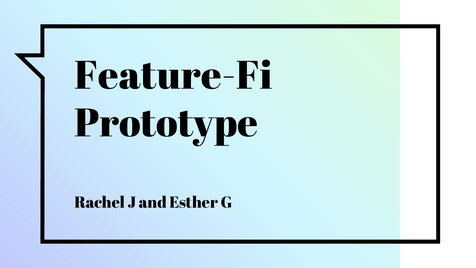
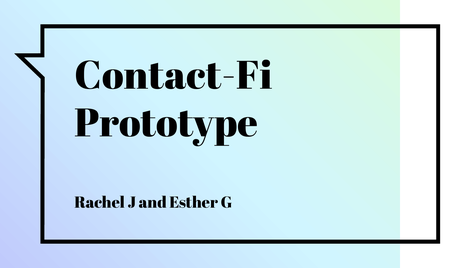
Feature-Fi: Feature-Fi -> Contact-Fi
